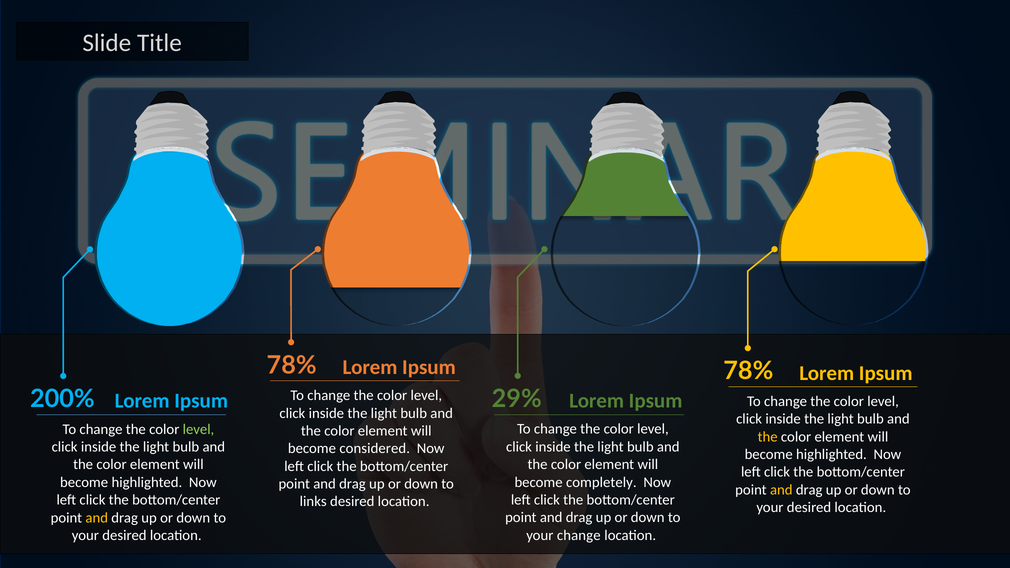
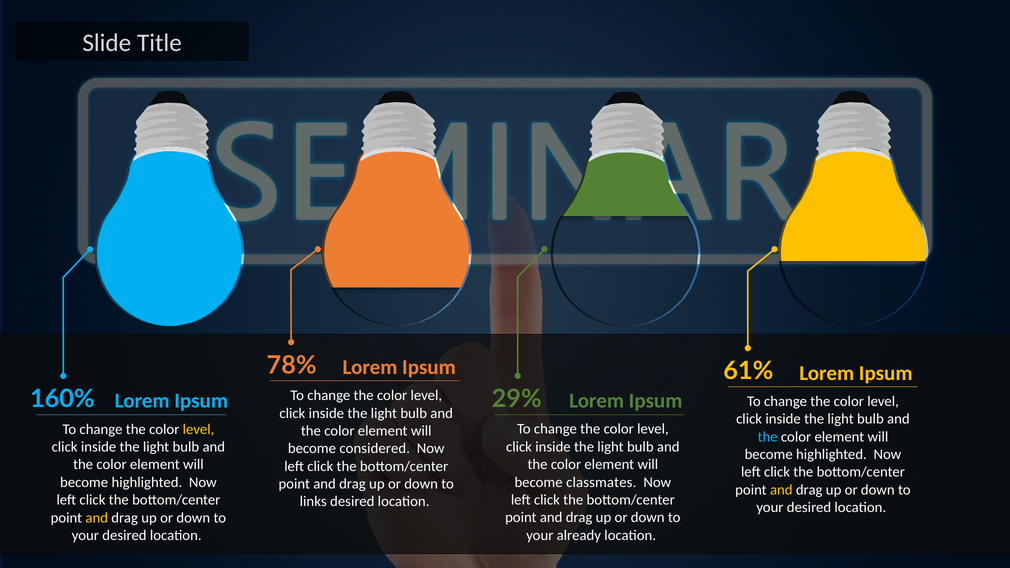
78% at (748, 371): 78% -> 61%
200%: 200% -> 160%
level at (199, 429) colour: light green -> yellow
the at (768, 437) colour: yellow -> light blue
completely: completely -> classmates
your change: change -> already
